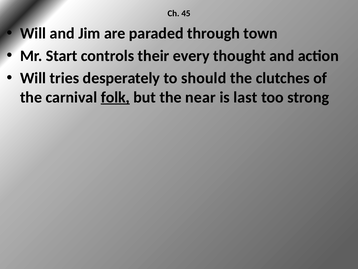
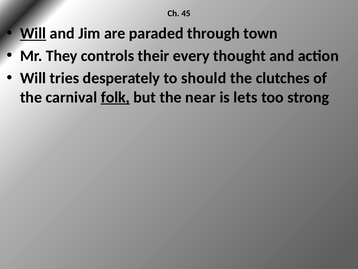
Will at (33, 33) underline: none -> present
Start: Start -> They
last: last -> lets
